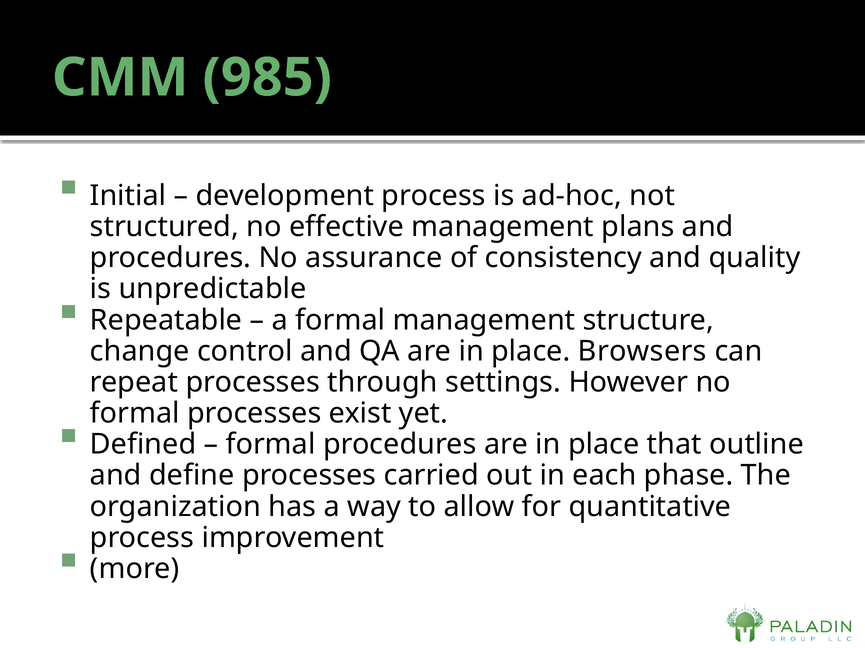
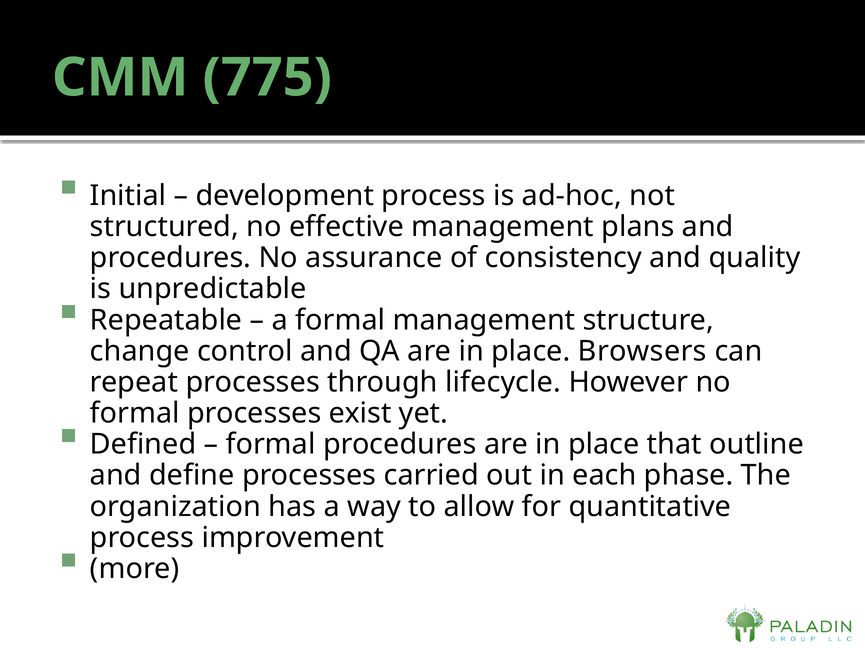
985: 985 -> 775
settings: settings -> lifecycle
